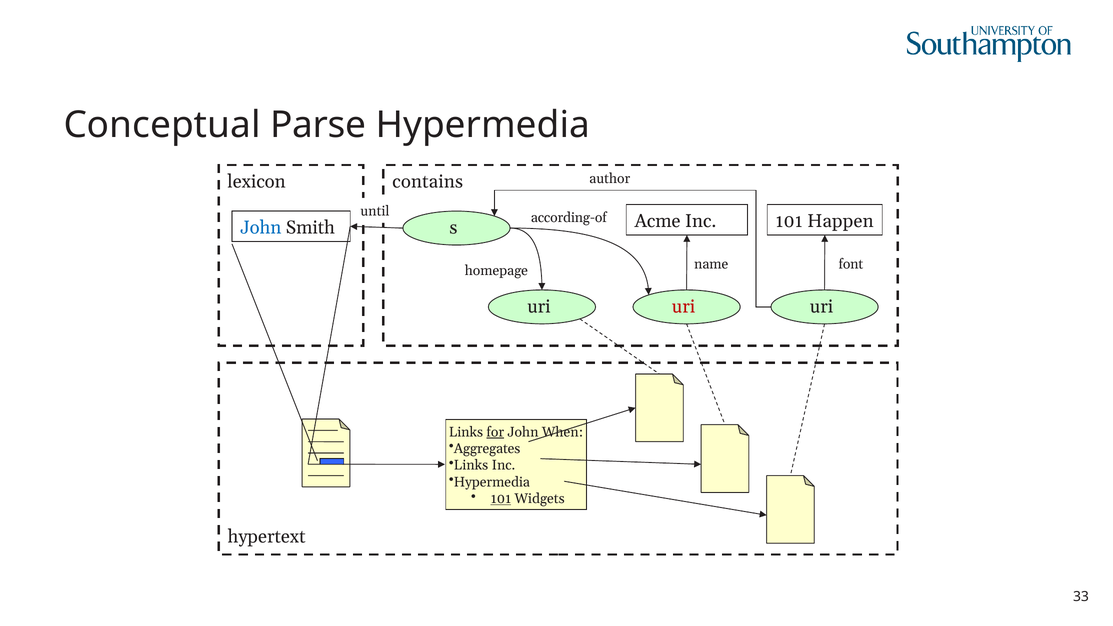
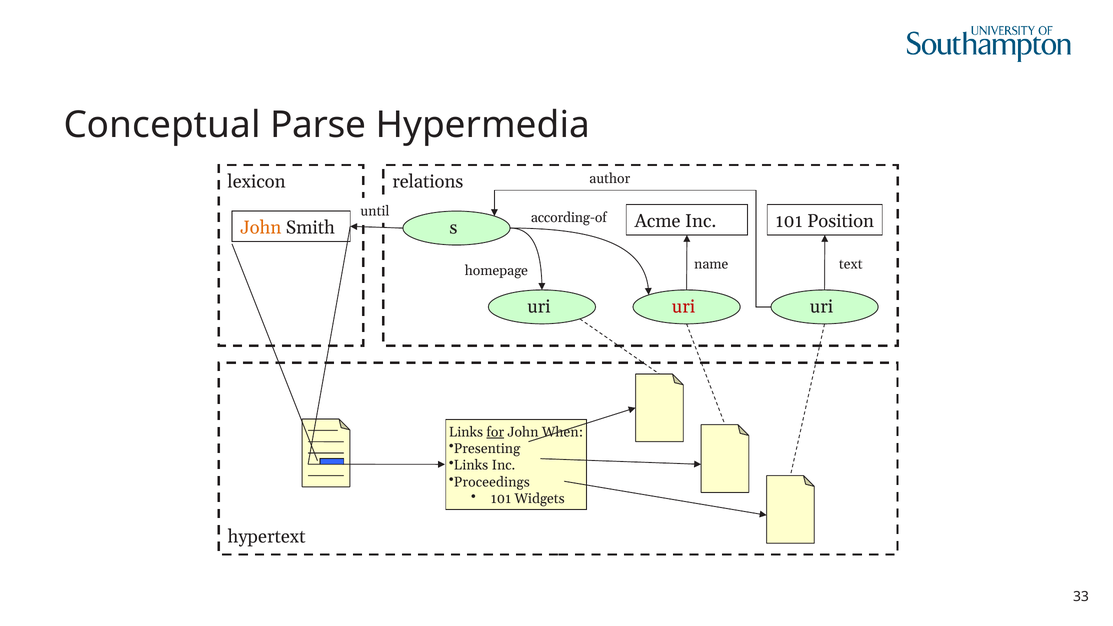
contains: contains -> relations
Happen: Happen -> Position
John at (261, 228) colour: blue -> orange
font: font -> text
Aggregates: Aggregates -> Presenting
Hypermedia at (492, 482): Hypermedia -> Proceedings
101 at (501, 499) underline: present -> none
